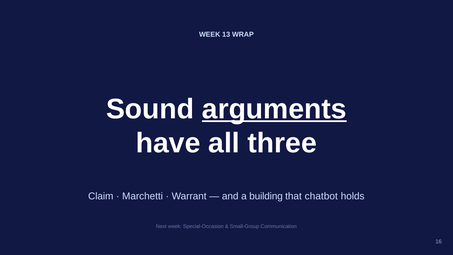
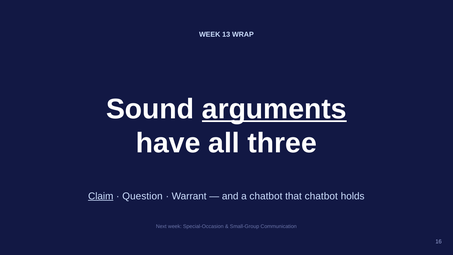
Claim underline: none -> present
Marchetti: Marchetti -> Question
a building: building -> chatbot
